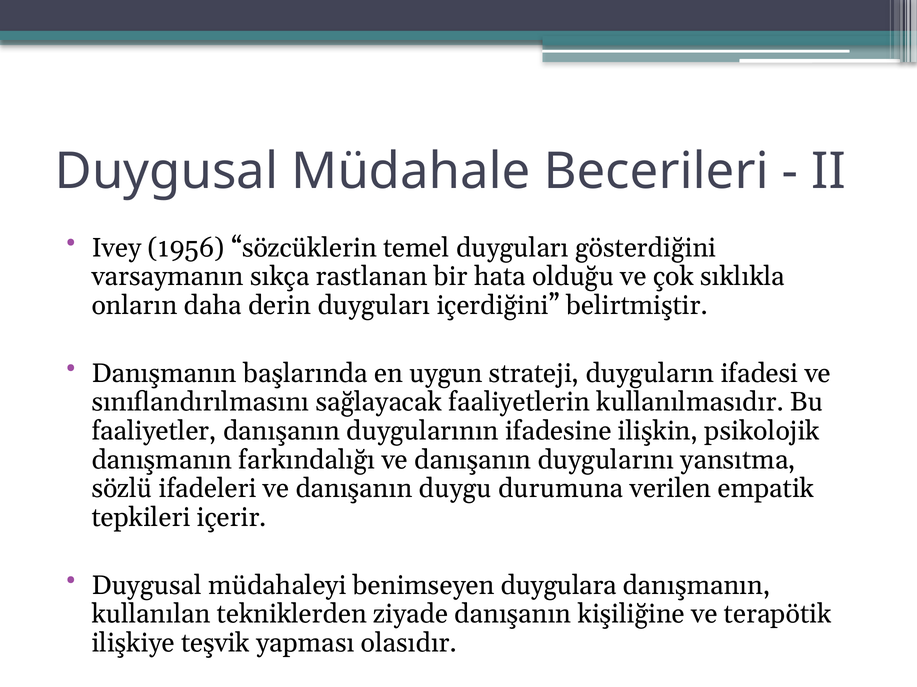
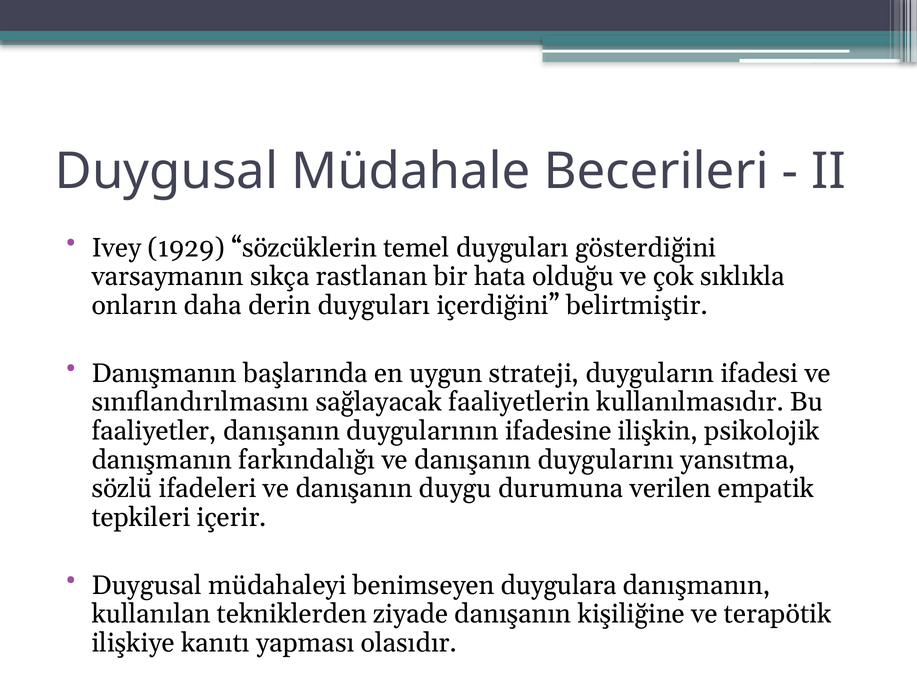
1956: 1956 -> 1929
teşvik: teşvik -> kanıtı
